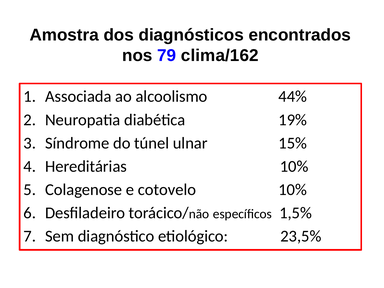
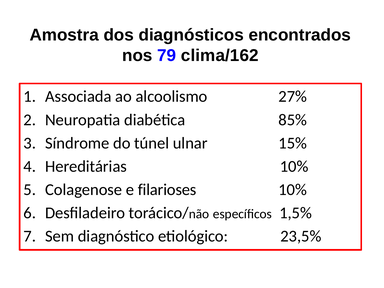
44%: 44% -> 27%
19%: 19% -> 85%
cotovelo: cotovelo -> filarioses
